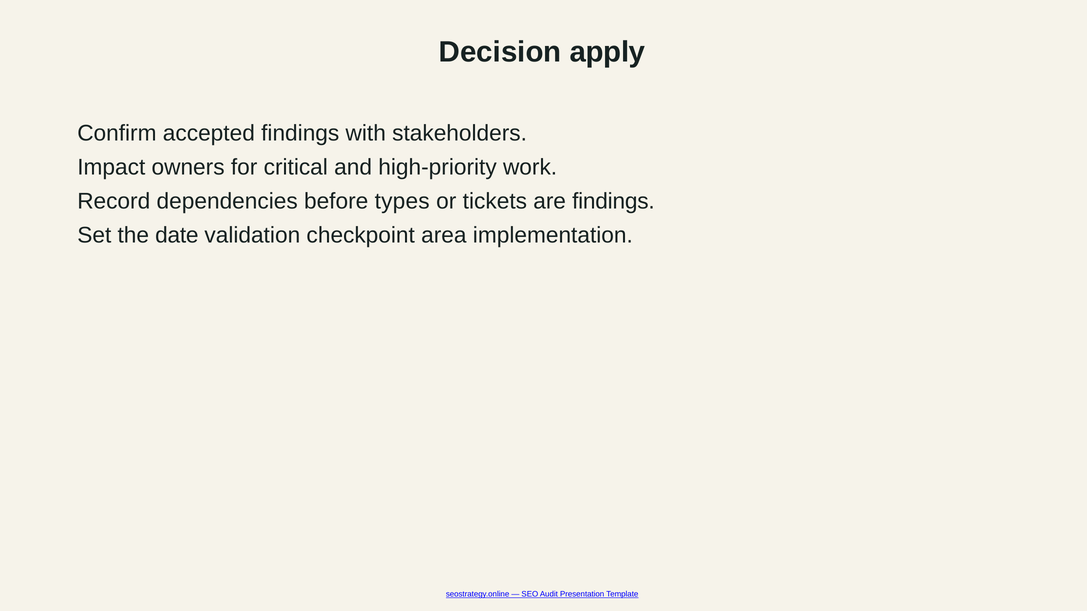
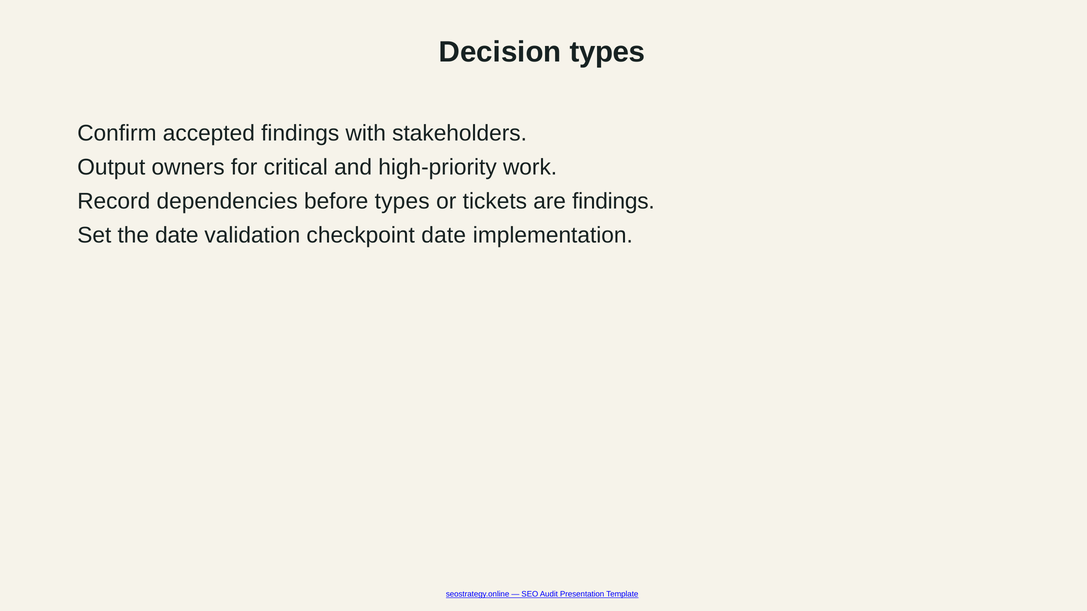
Decision apply: apply -> types
Impact: Impact -> Output
checkpoint area: area -> date
